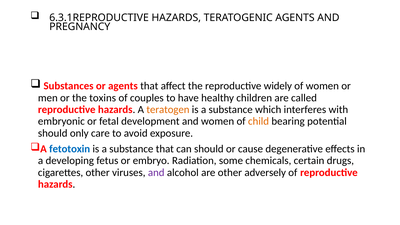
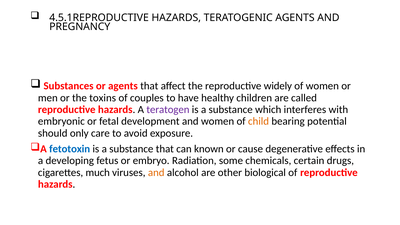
6.3.1REPRODUCTIVE: 6.3.1REPRODUCTIVE -> 4.5.1REPRODUCTIVE
teratogen colour: orange -> purple
can should: should -> known
cigarettes other: other -> much
and at (156, 172) colour: purple -> orange
adversely: adversely -> biological
